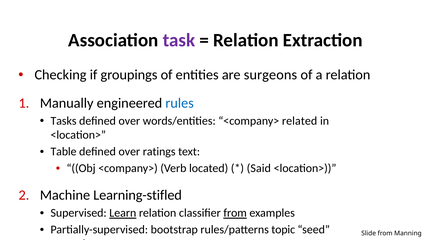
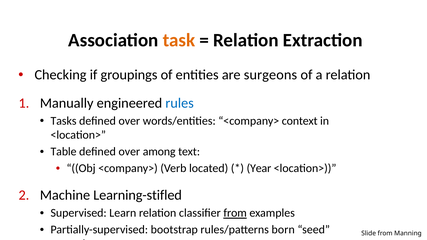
task colour: purple -> orange
related: related -> context
ratings: ratings -> among
Said: Said -> Year
Learn underline: present -> none
topic: topic -> born
